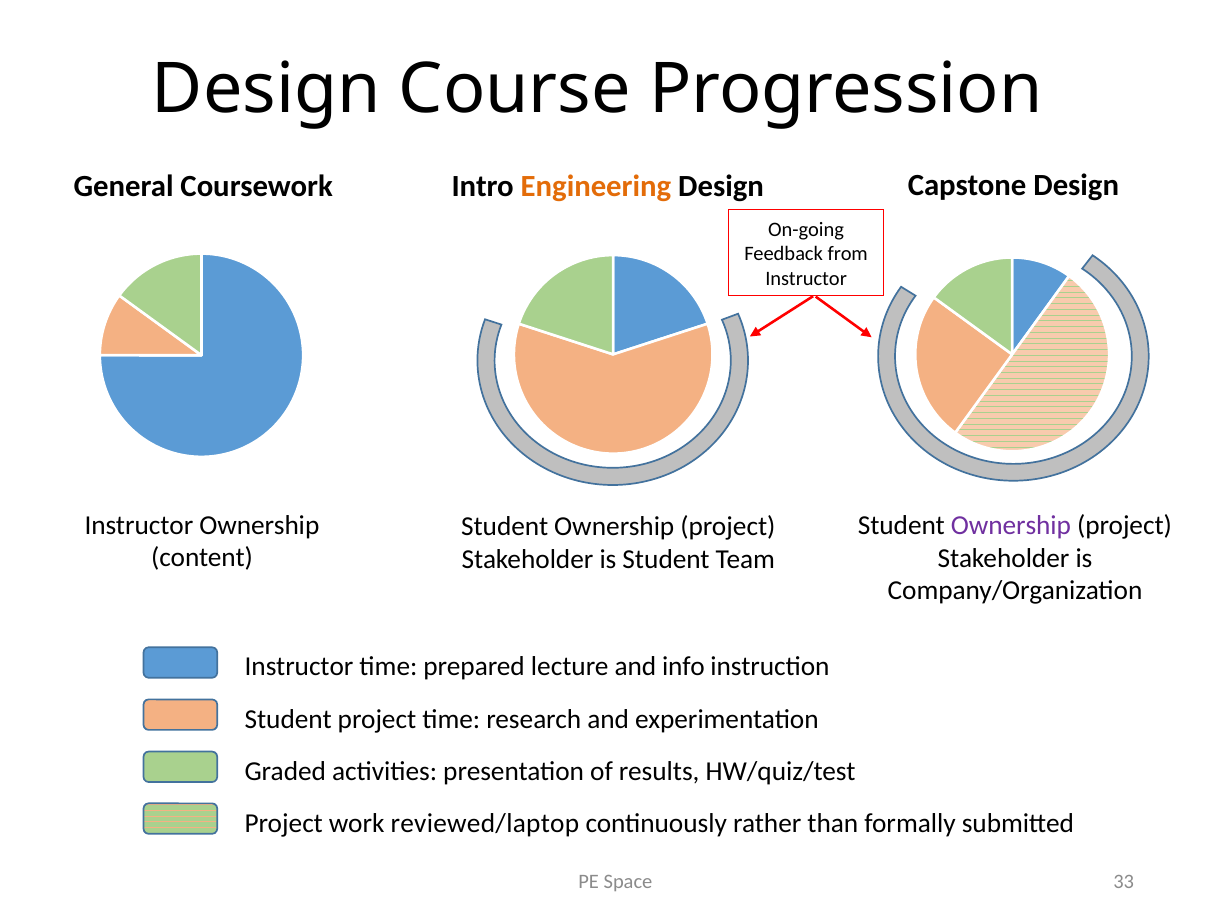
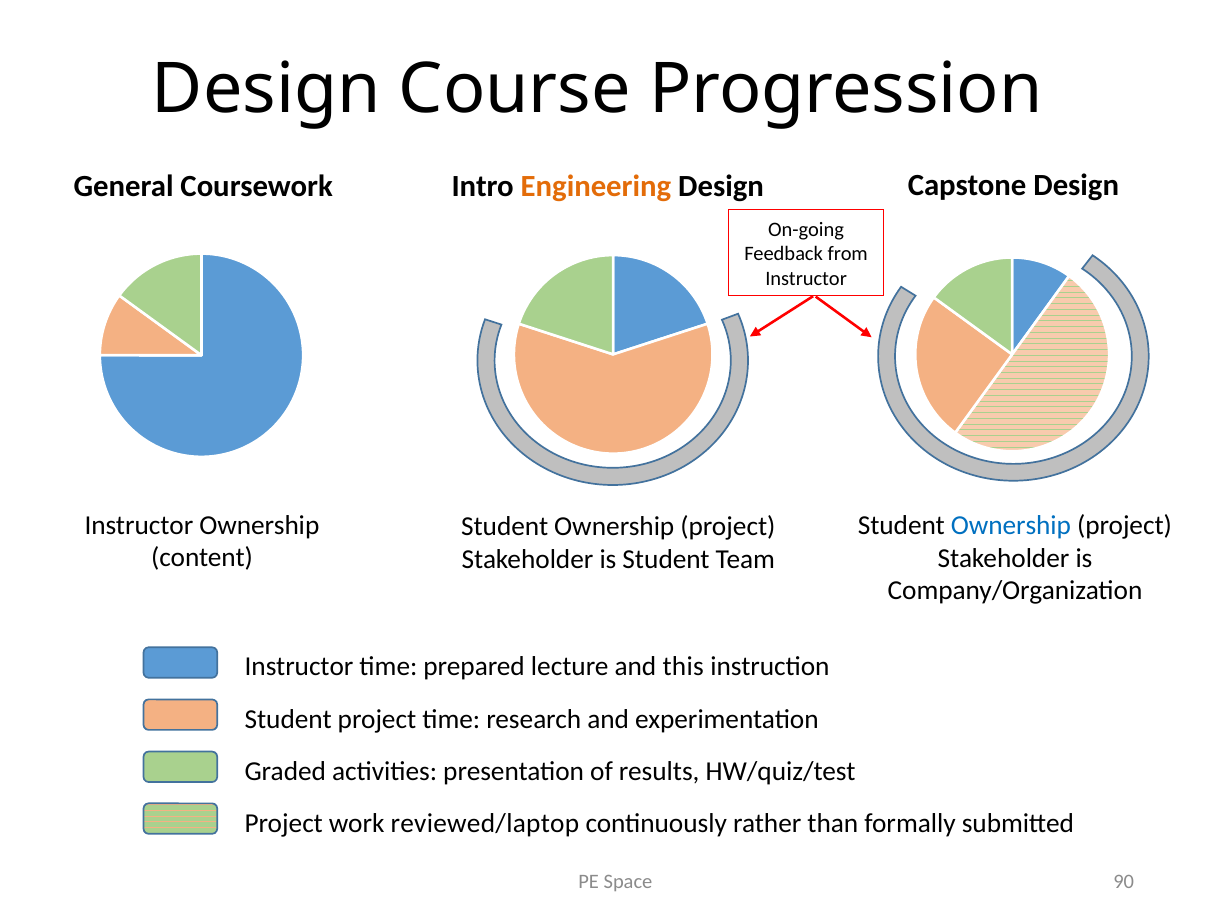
Ownership at (1011, 525) colour: purple -> blue
info: info -> this
33: 33 -> 90
